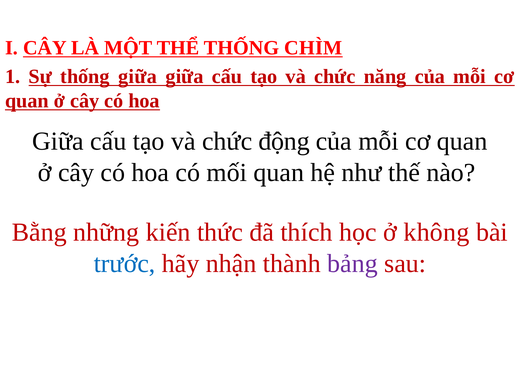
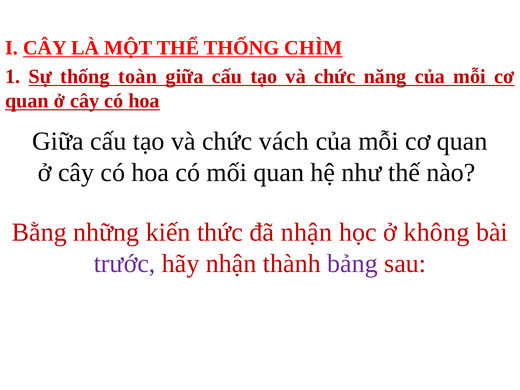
thống giữa: giữa -> toàn
động: động -> vách
đã thích: thích -> nhận
trước colour: blue -> purple
